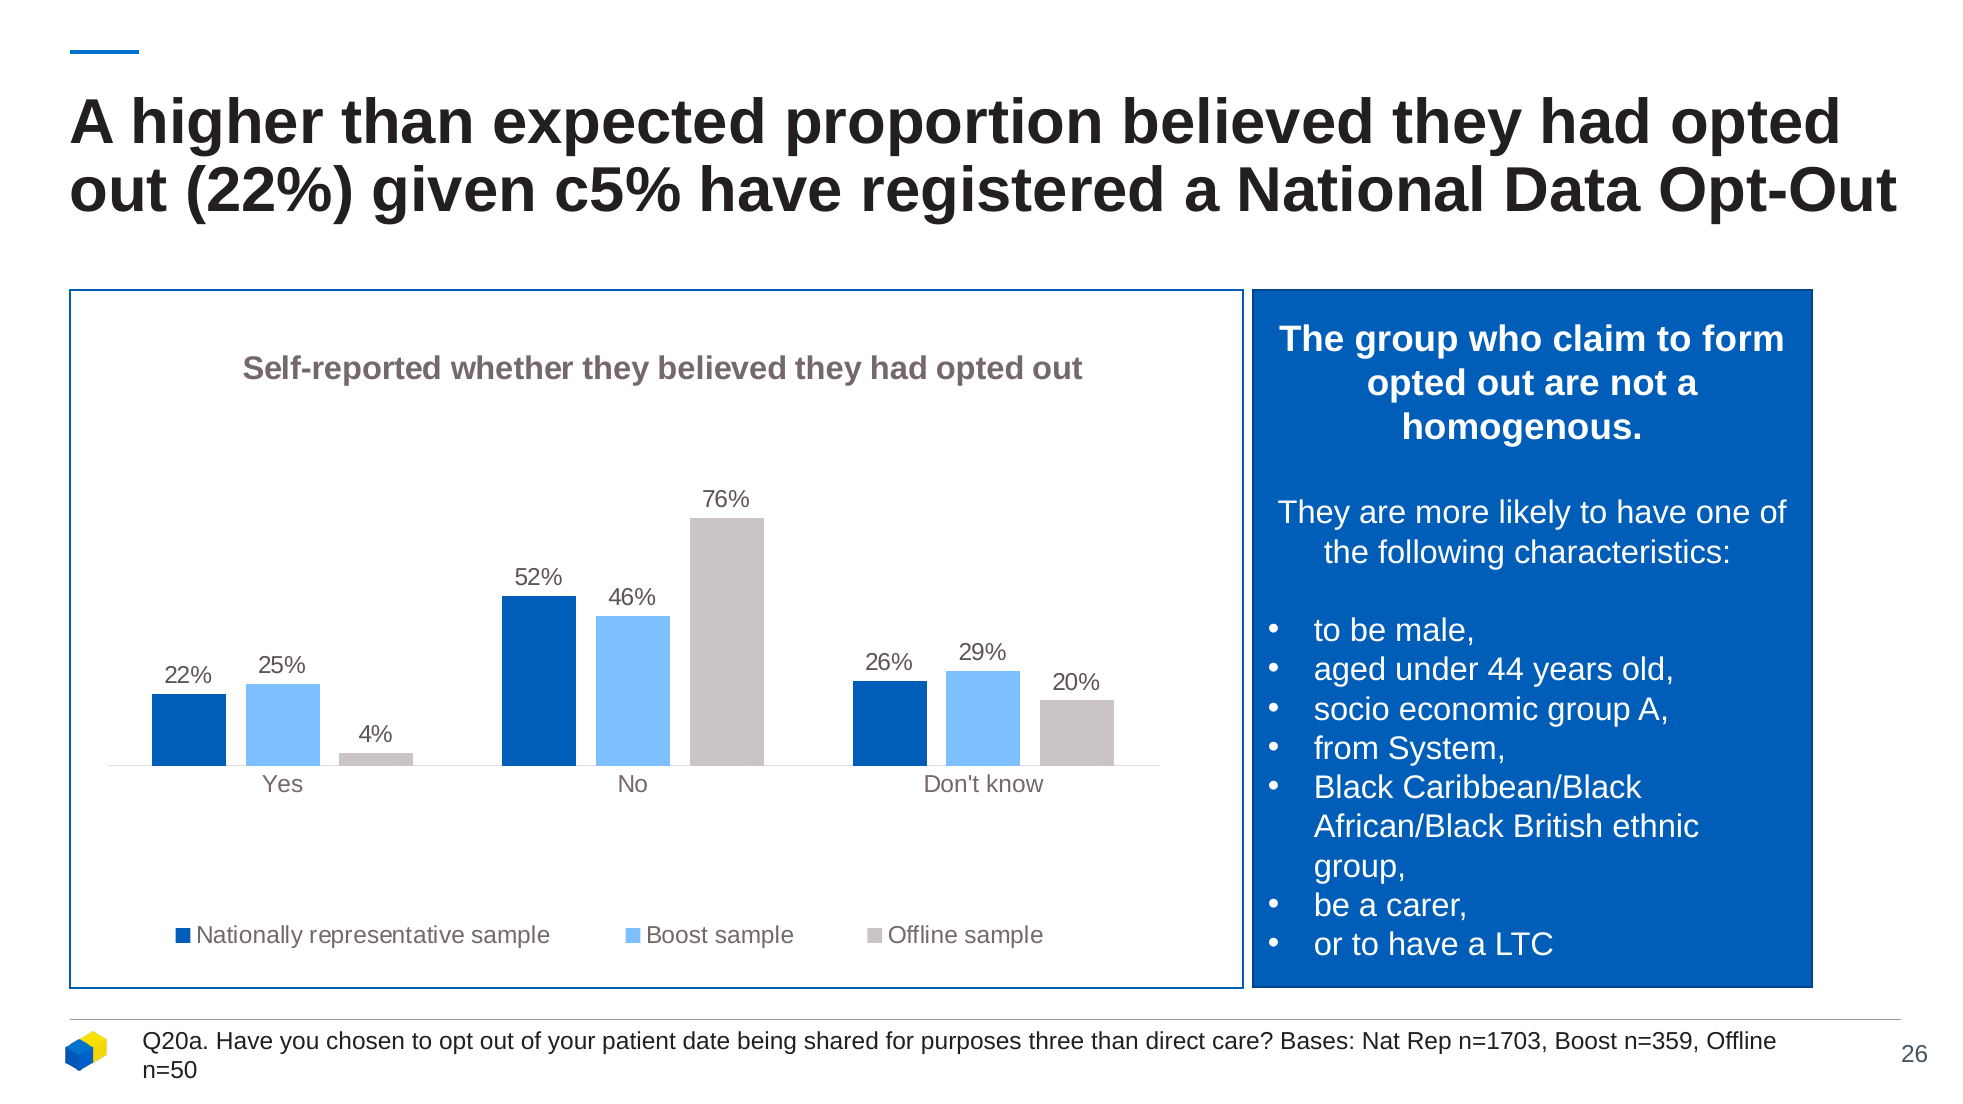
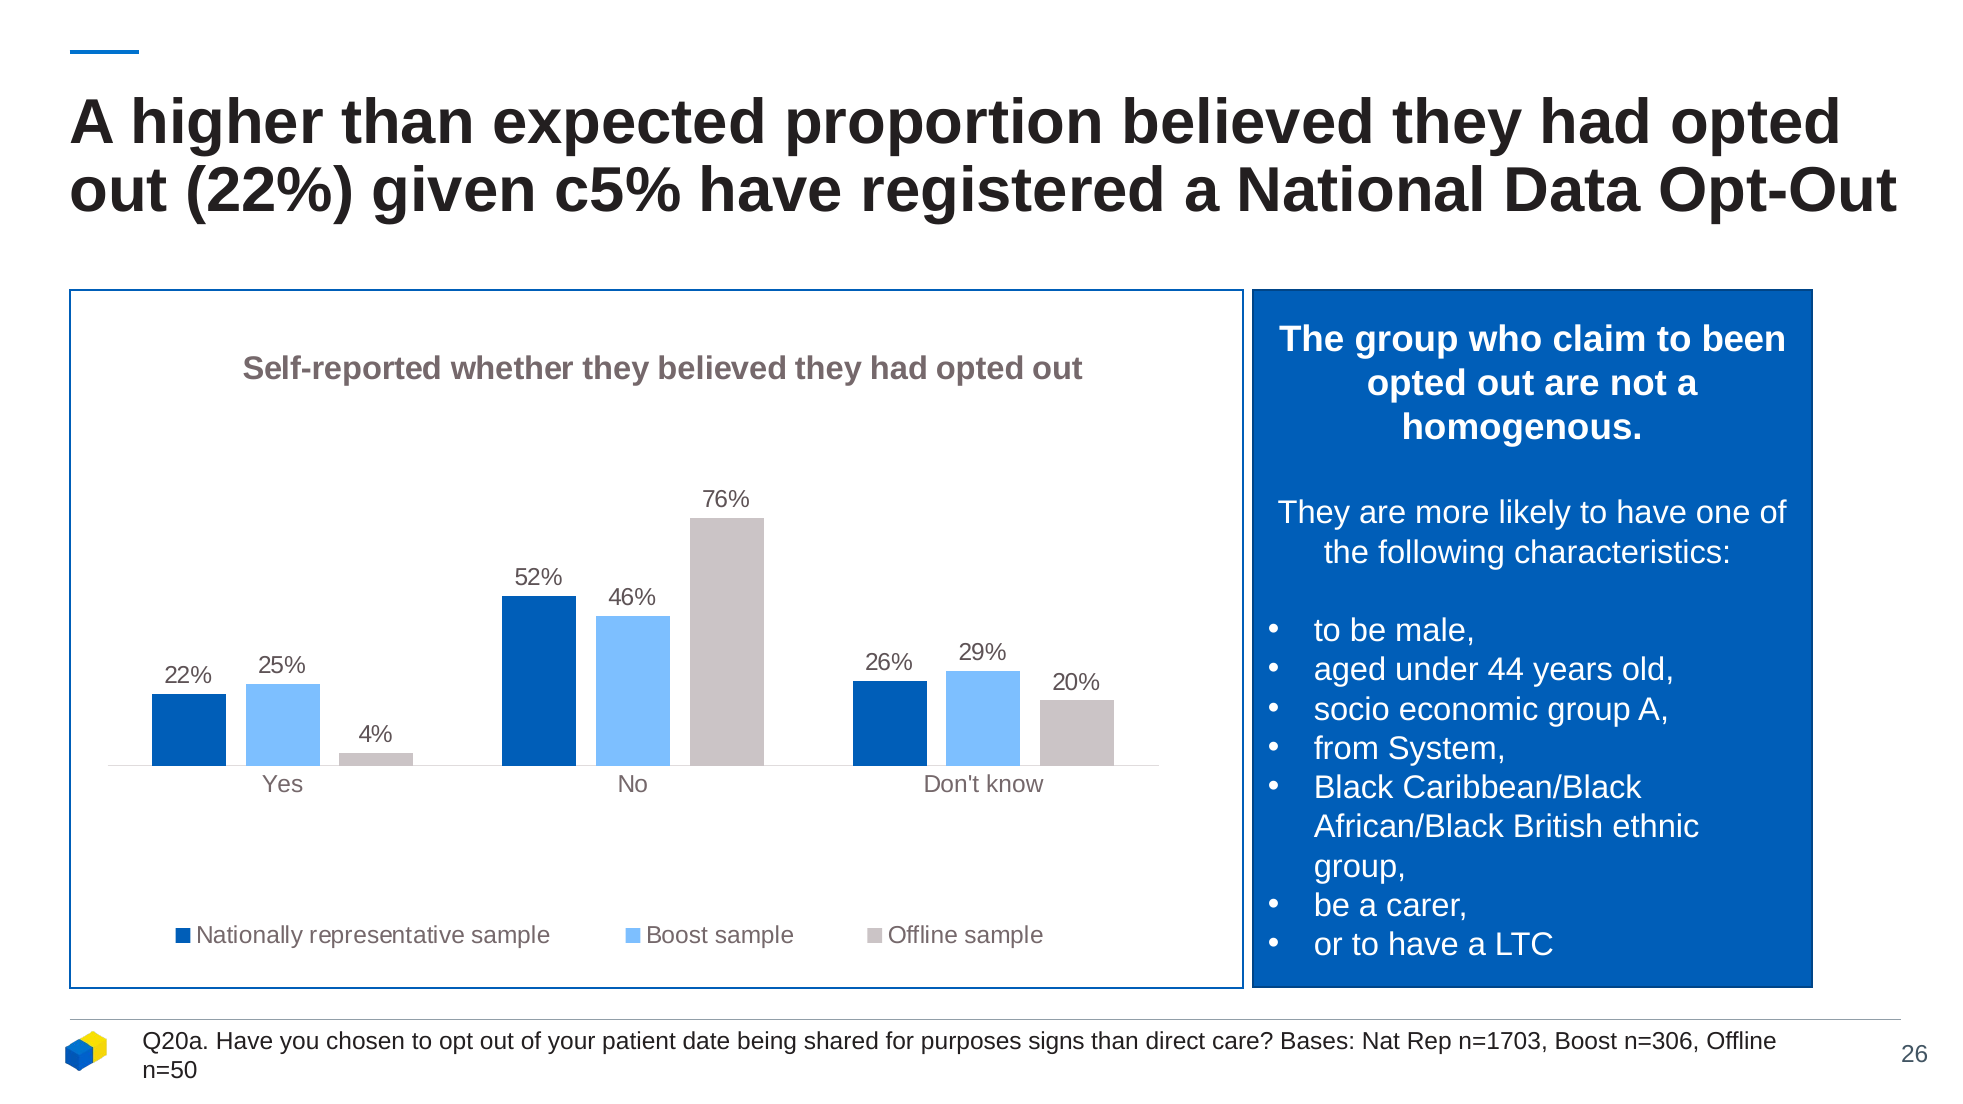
form: form -> been
three: three -> signs
n=359: n=359 -> n=306
